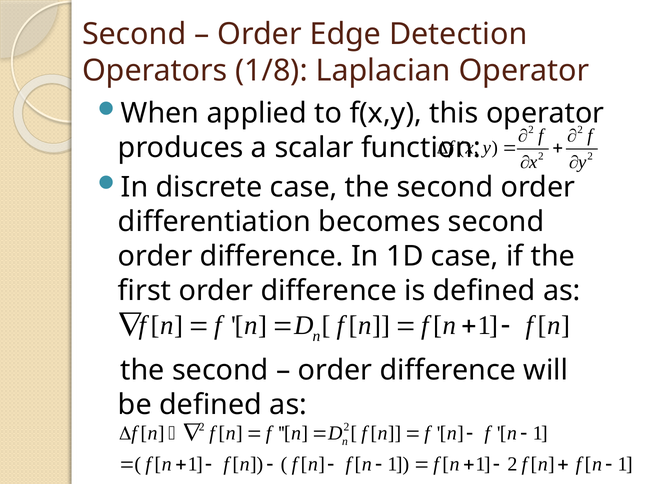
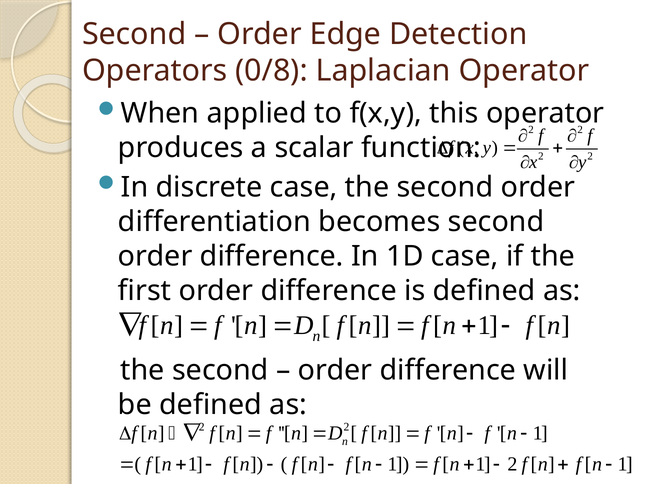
1/8: 1/8 -> 0/8
